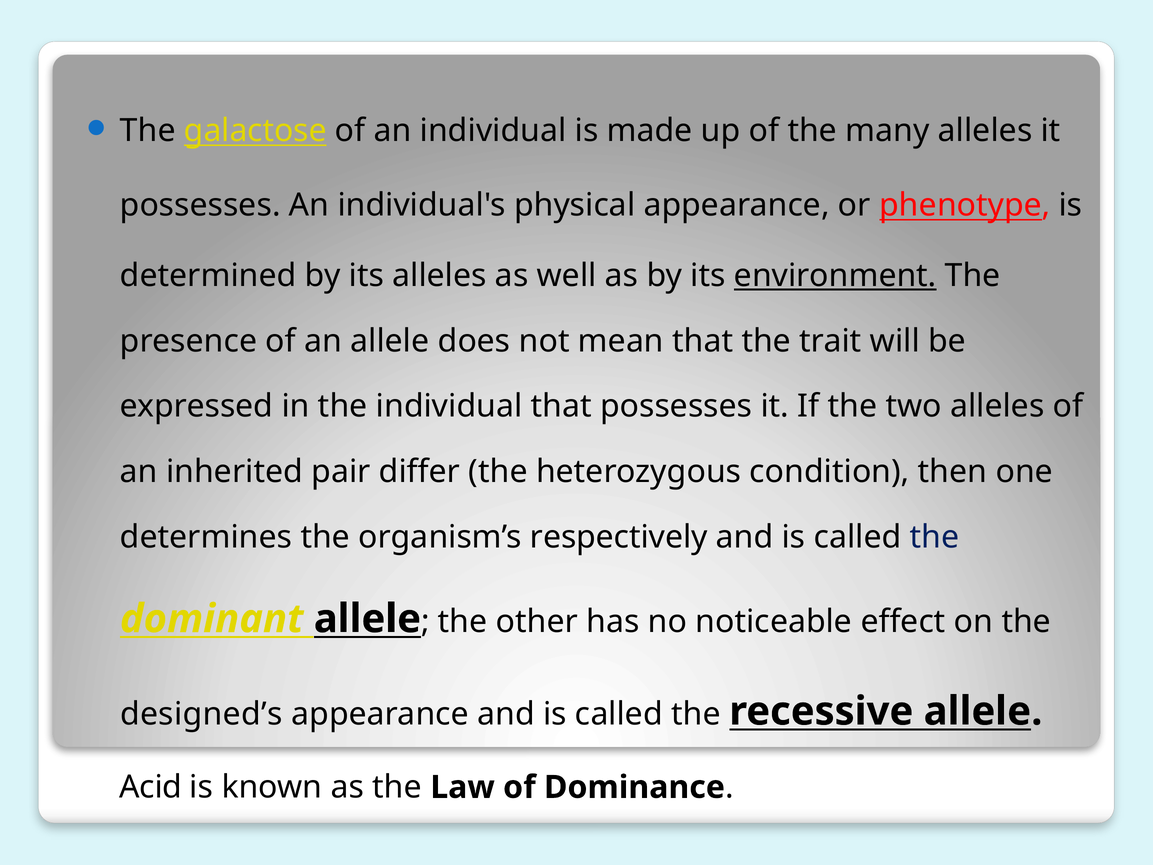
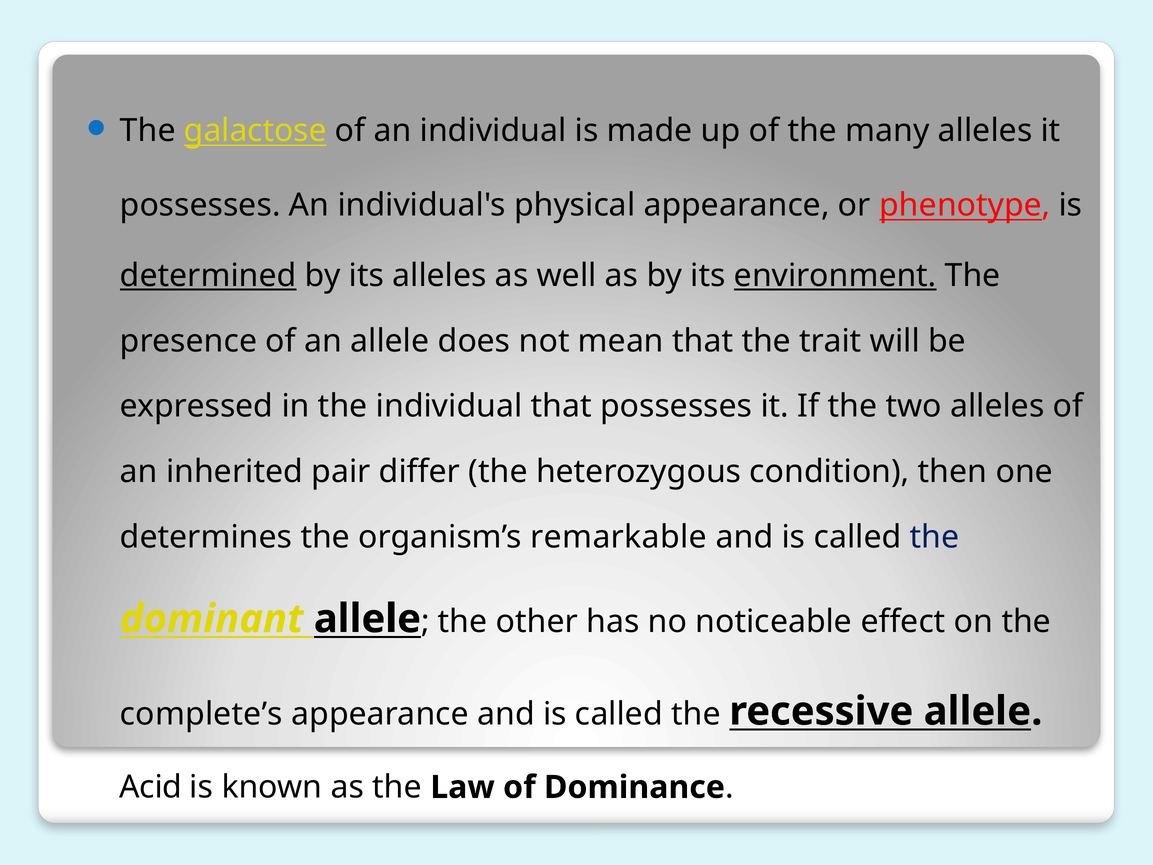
determined underline: none -> present
respectively: respectively -> remarkable
designed’s: designed’s -> complete’s
